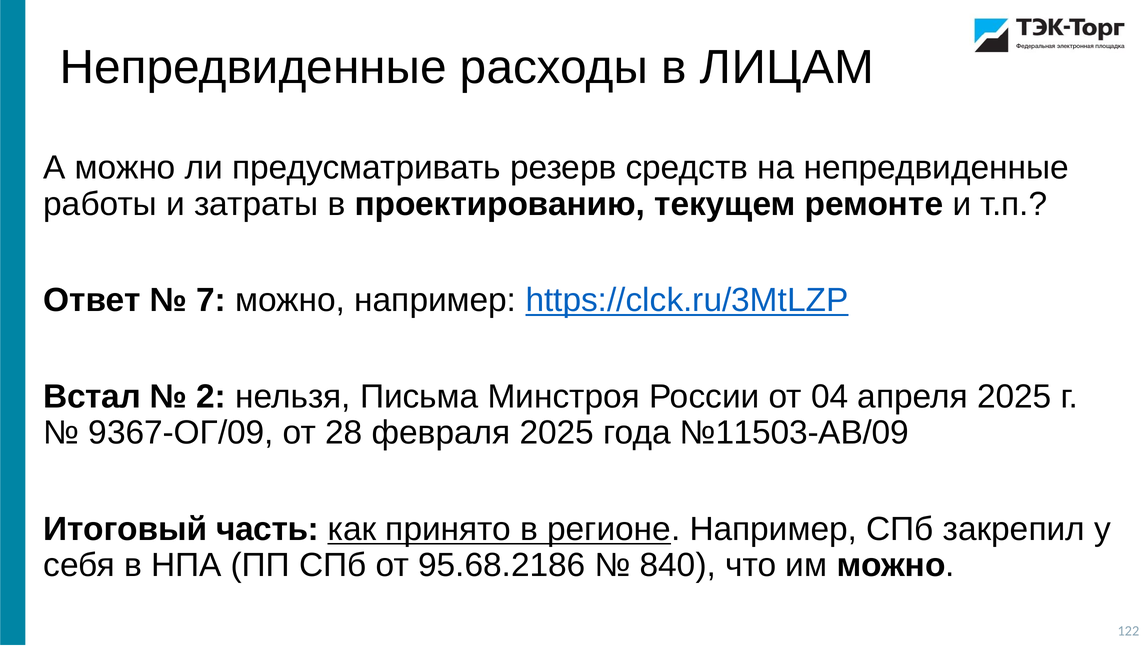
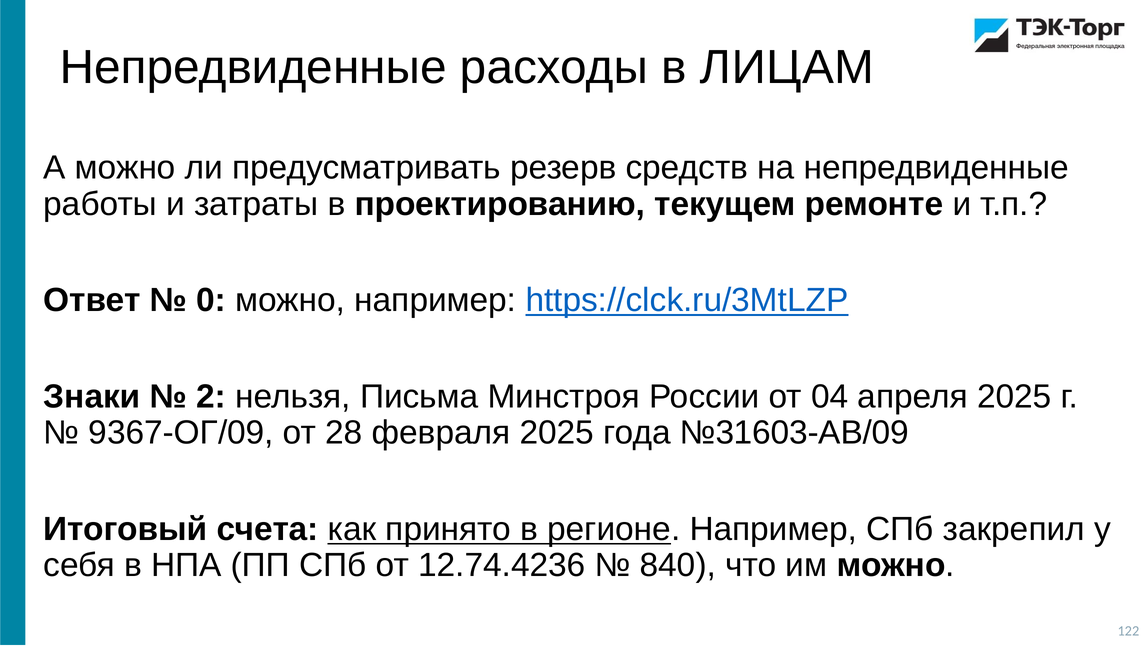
7: 7 -> 0
Встал: Встал -> Знаки
№11503-АВ/09: №11503-АВ/09 -> №31603-АВ/09
часть: часть -> счета
95.68.2186: 95.68.2186 -> 12.74.4236
